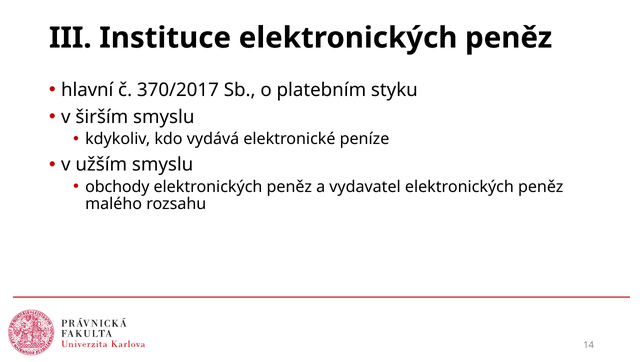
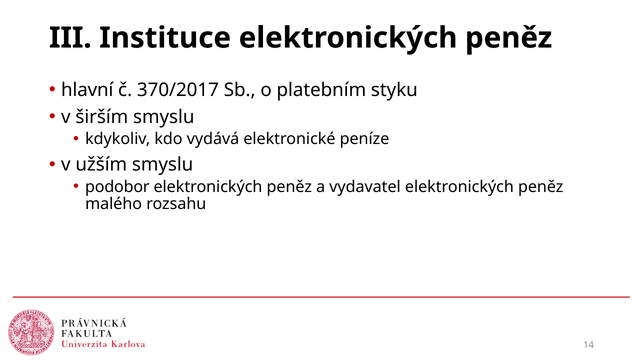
obchody: obchody -> podobor
